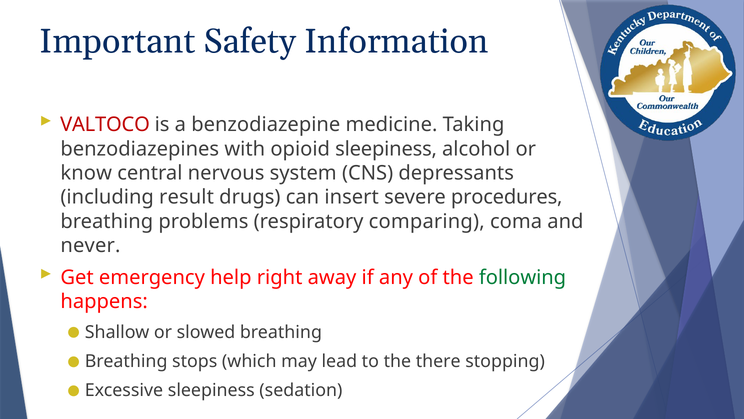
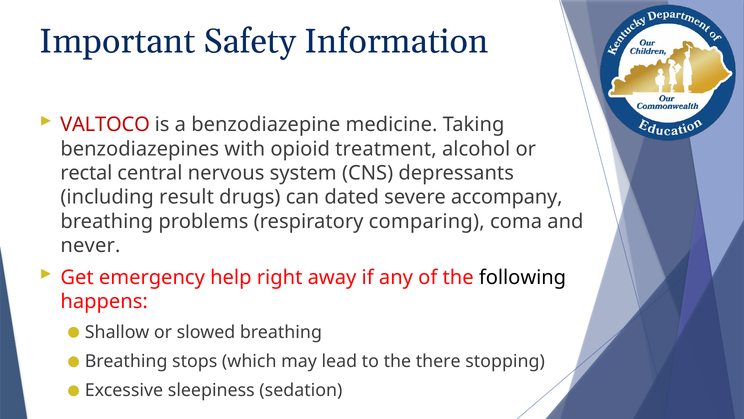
opioid sleepiness: sleepiness -> treatment
know: know -> rectal
insert: insert -> dated
procedures: procedures -> accompany
following colour: green -> black
